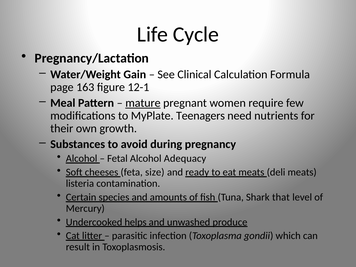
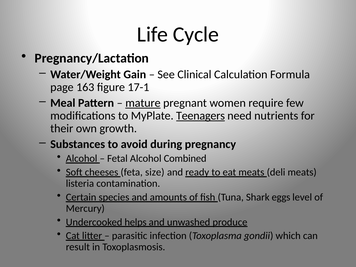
12-1: 12-1 -> 17-1
Teenagers underline: none -> present
Adequacy: Adequacy -> Combined
that: that -> eggs
